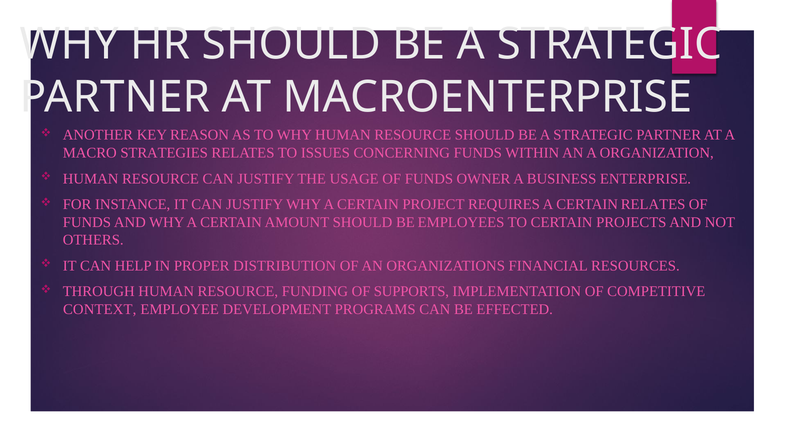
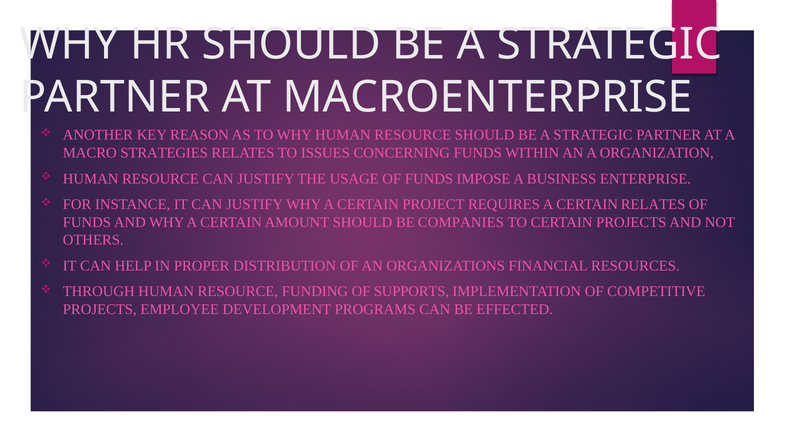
OWNER: OWNER -> IMPOSE
EMPLOYEES: EMPLOYEES -> COMPANIES
CONTEXT at (100, 309): CONTEXT -> PROJECTS
